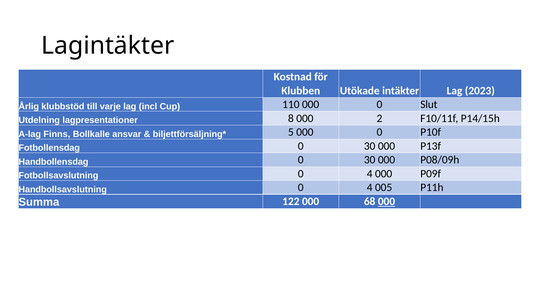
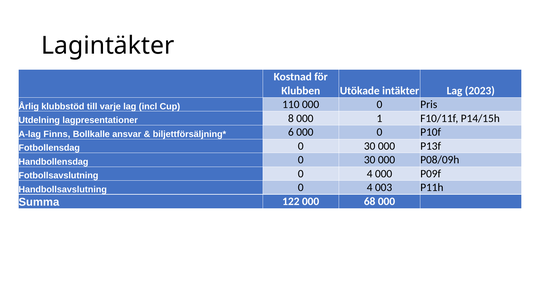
Slut: Slut -> Pris
2: 2 -> 1
5: 5 -> 6
005: 005 -> 003
000 at (386, 201) underline: present -> none
